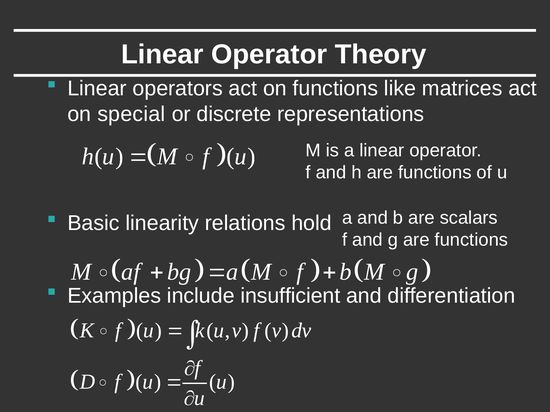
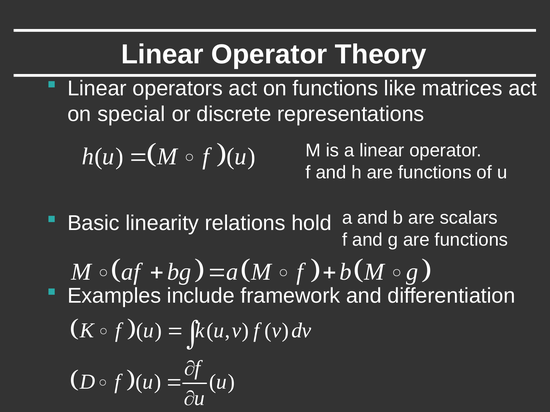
insufficient: insufficient -> framework
